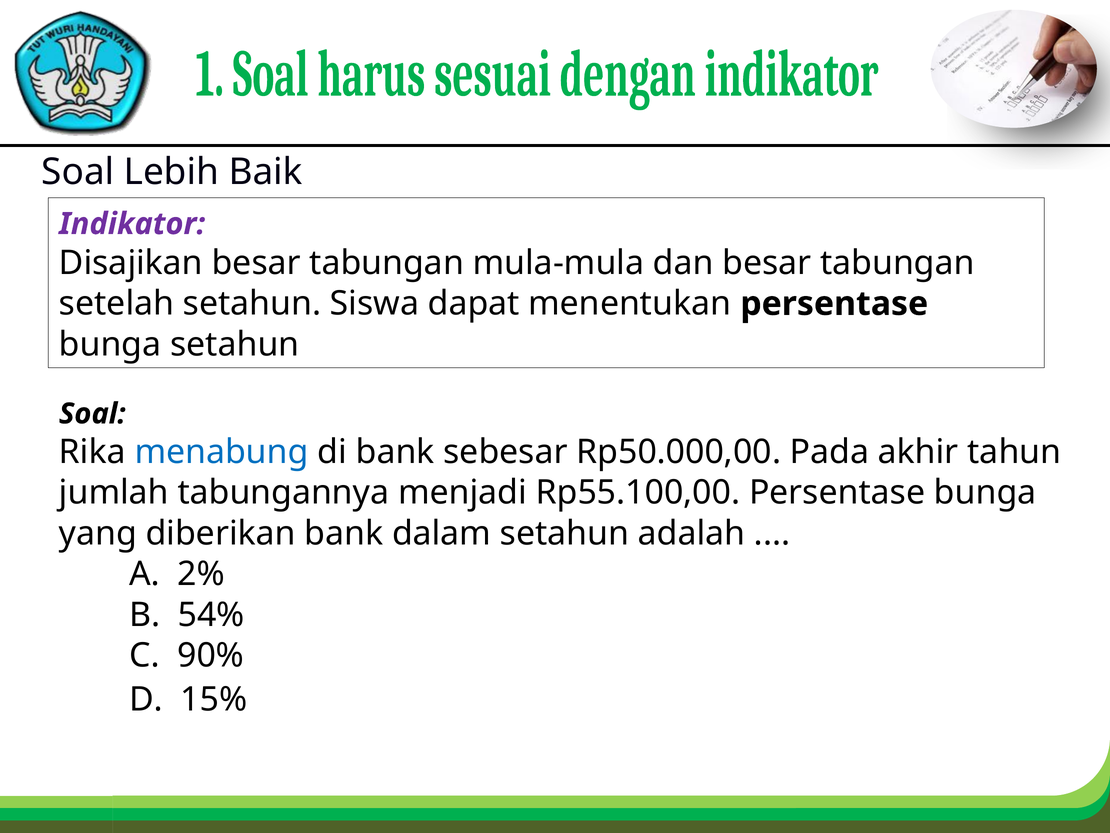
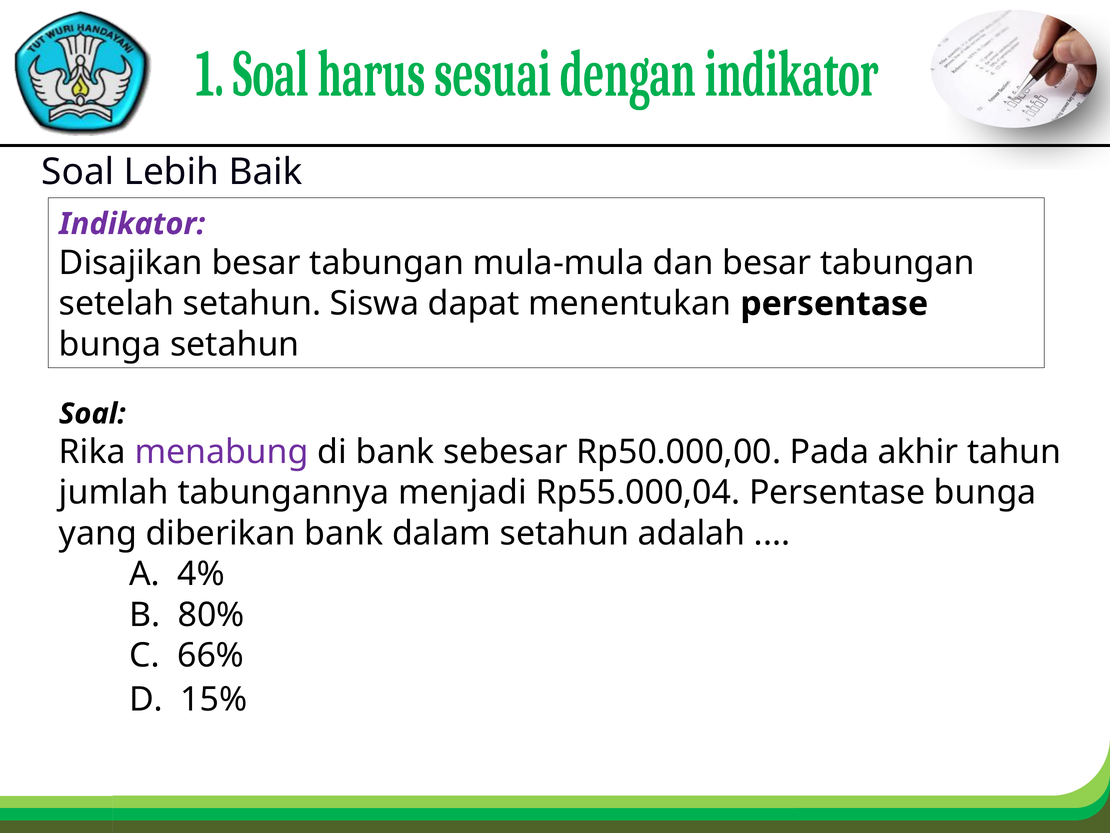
menabung colour: blue -> purple
Rp55.100,00: Rp55.100,00 -> Rp55.000,04
2%: 2% -> 4%
54%: 54% -> 80%
90%: 90% -> 66%
